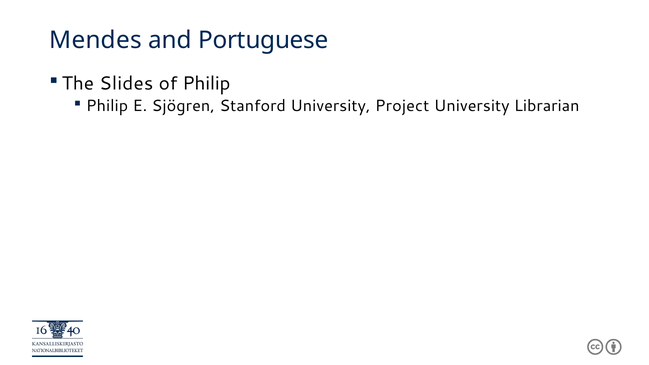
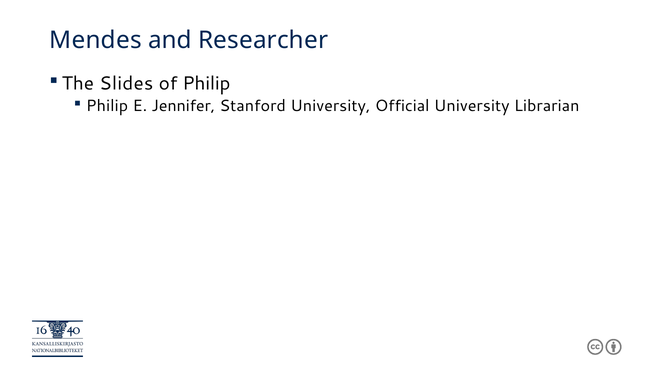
Portuguese: Portuguese -> Researcher
Sjögren: Sjögren -> Jennifer
Project: Project -> Official
